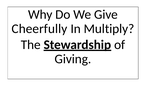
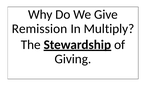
Cheerfully: Cheerfully -> Remission
